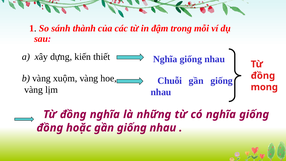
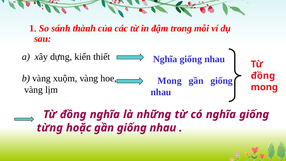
Chuỗi at (170, 81): Chuỗi -> Mong
đồng at (50, 128): đồng -> từng
